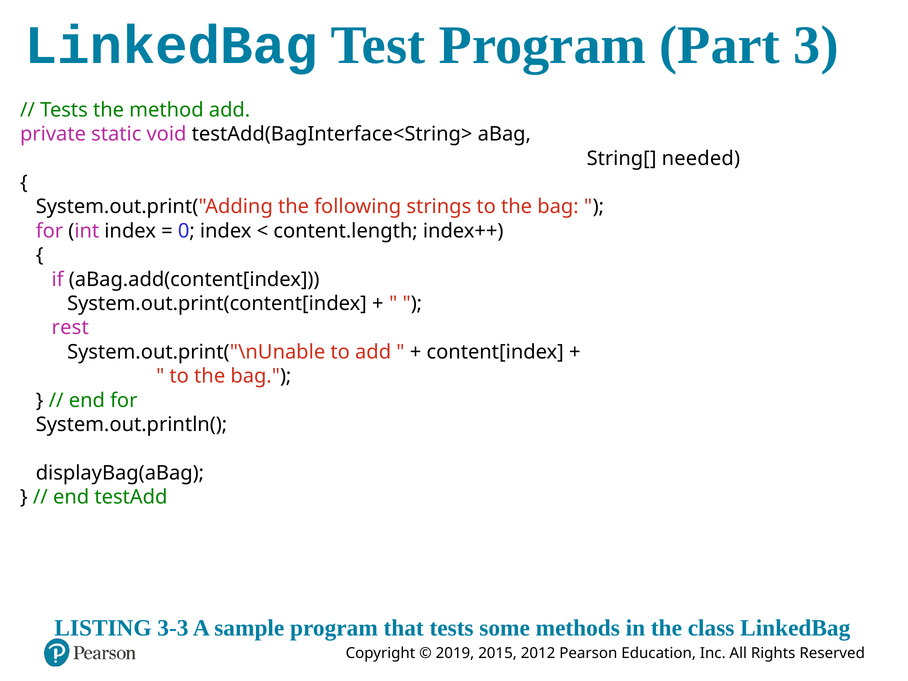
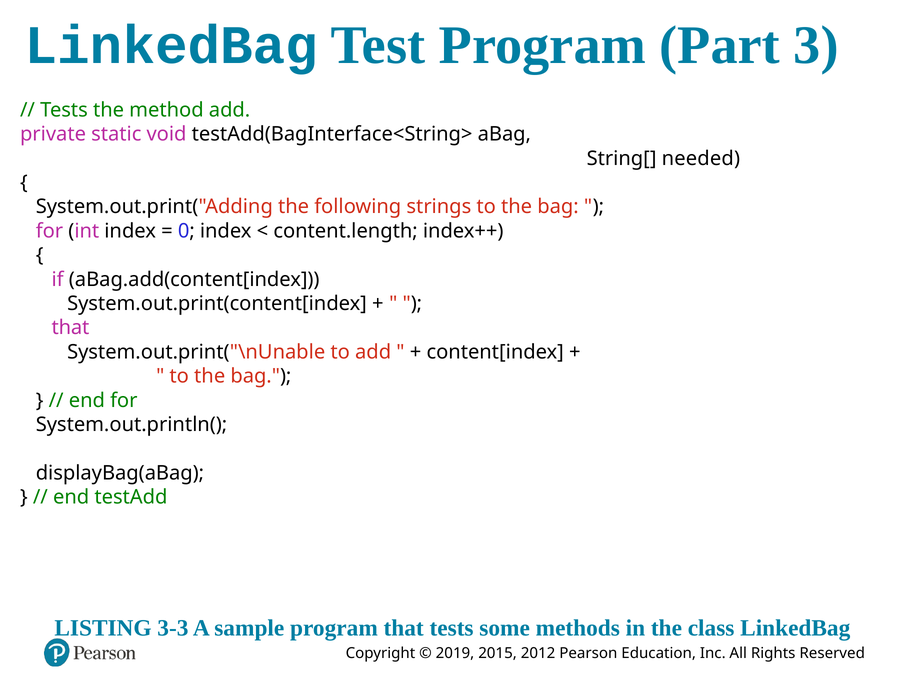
rest at (70, 328): rest -> that
